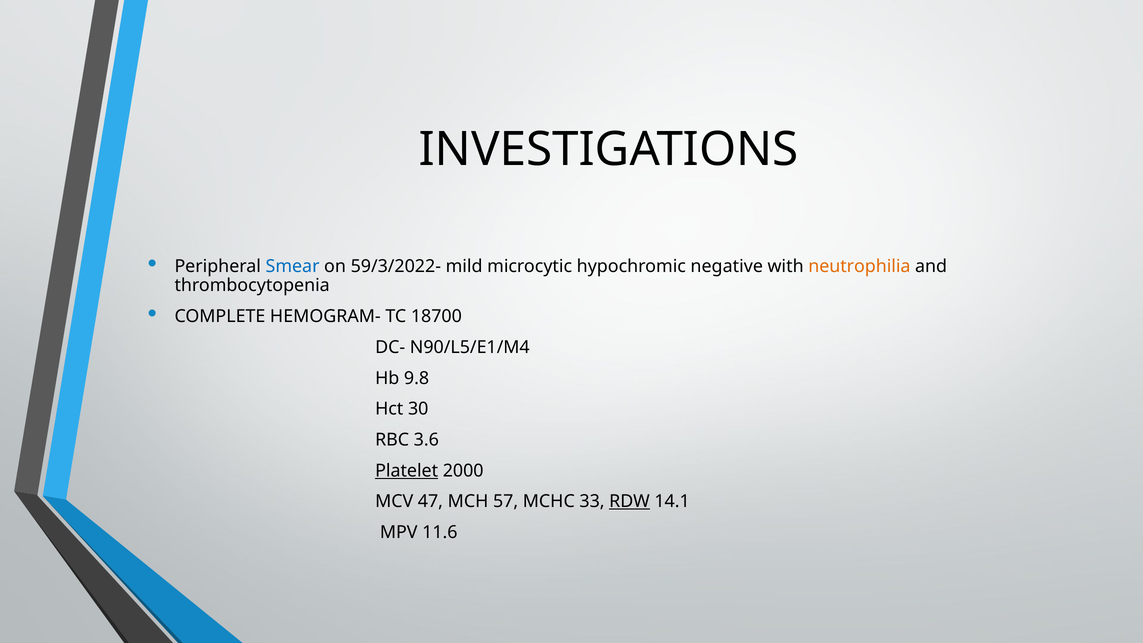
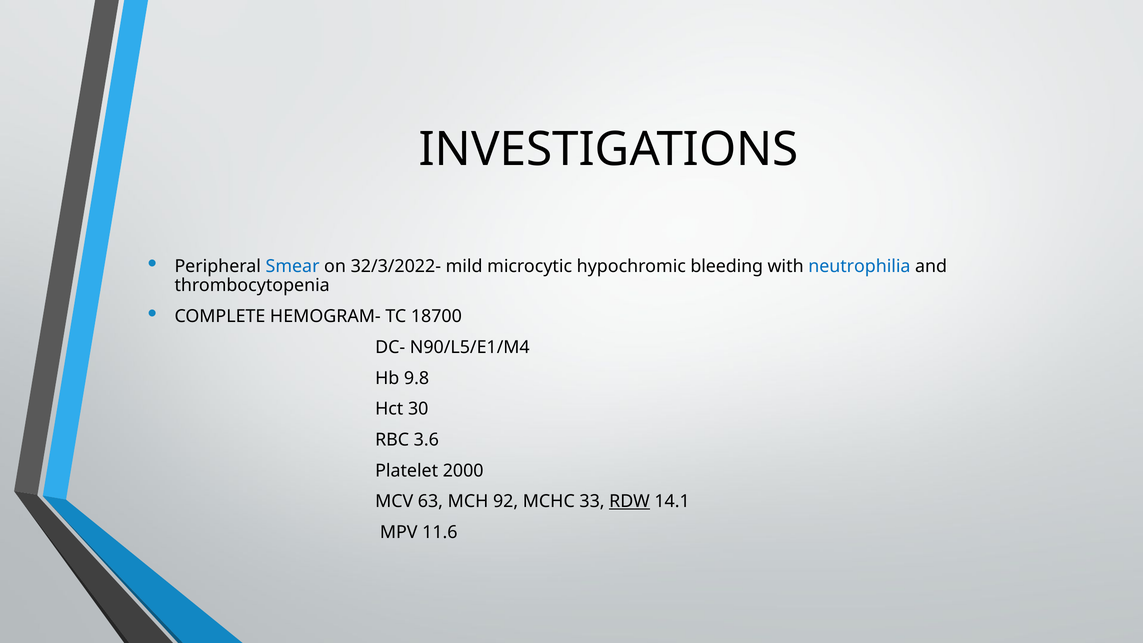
59/3/2022-: 59/3/2022- -> 32/3/2022-
negative: negative -> bleeding
neutrophilia colour: orange -> blue
Platelet underline: present -> none
47: 47 -> 63
57: 57 -> 92
